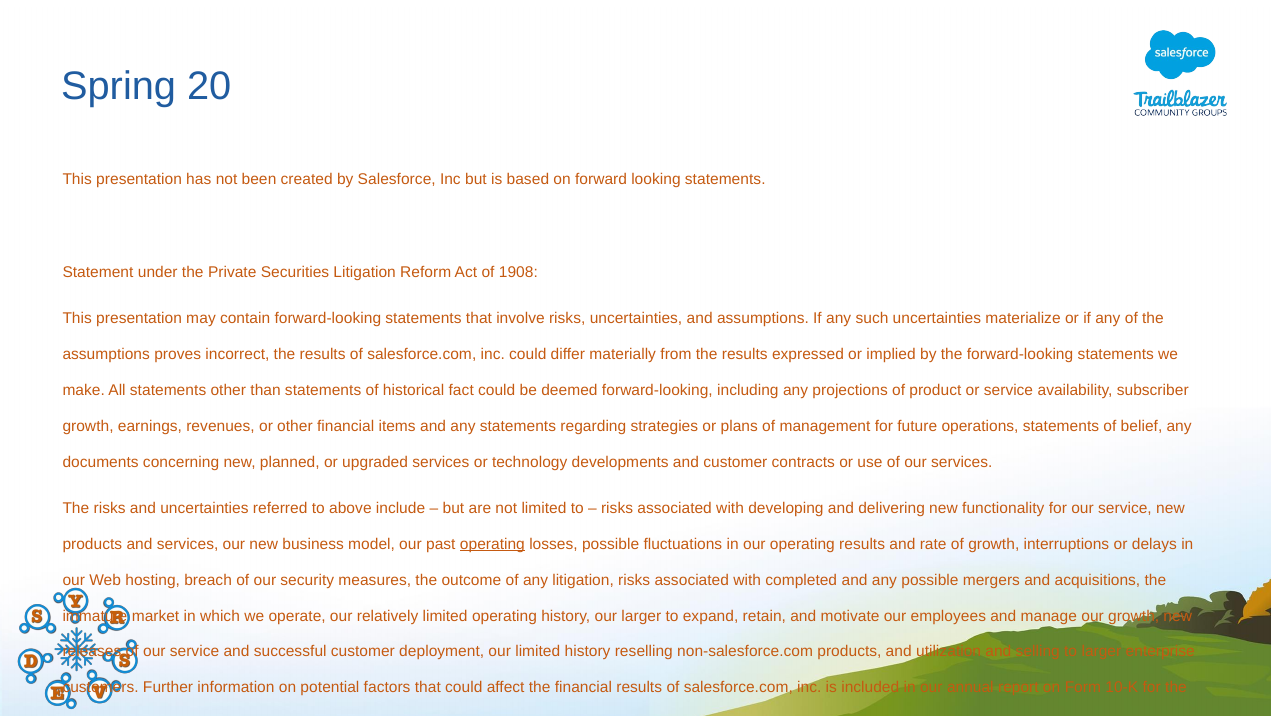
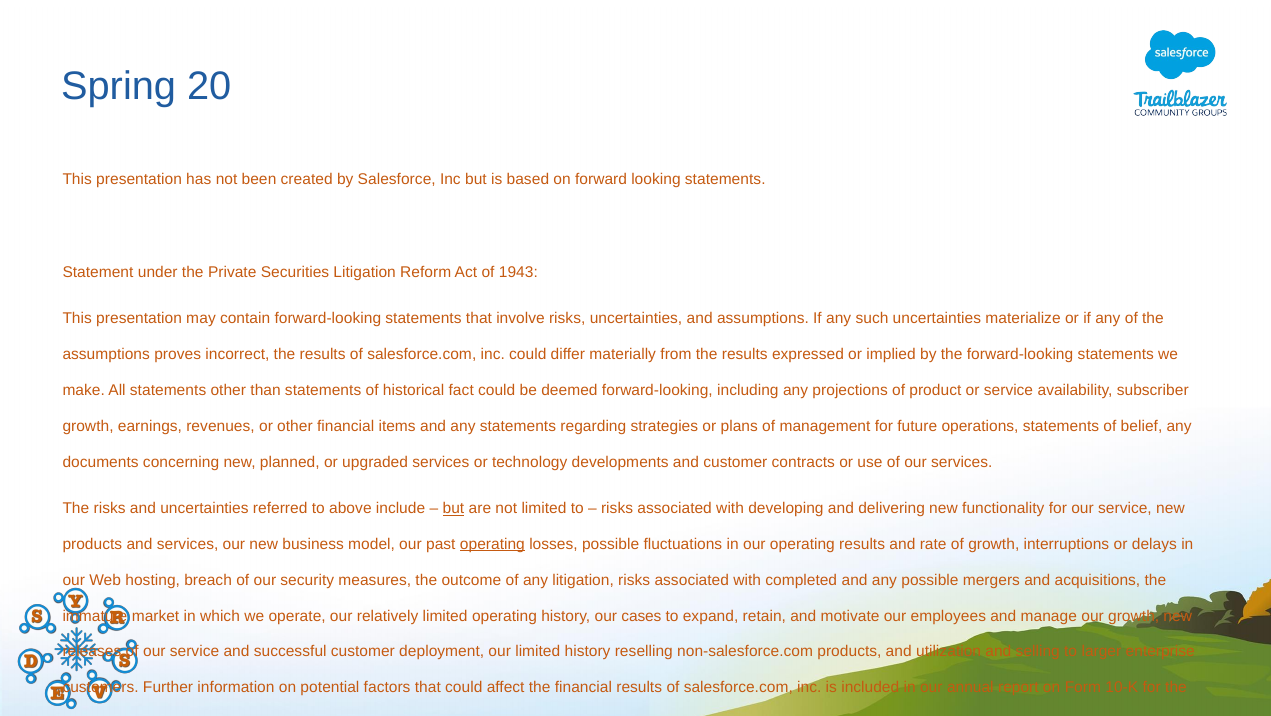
1908: 1908 -> 1943
but at (453, 508) underline: none -> present
our larger: larger -> cases
